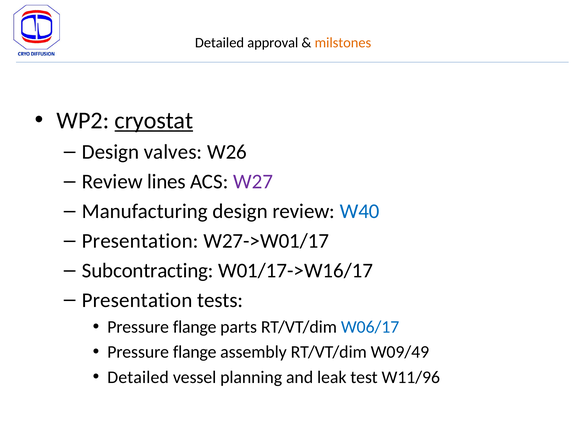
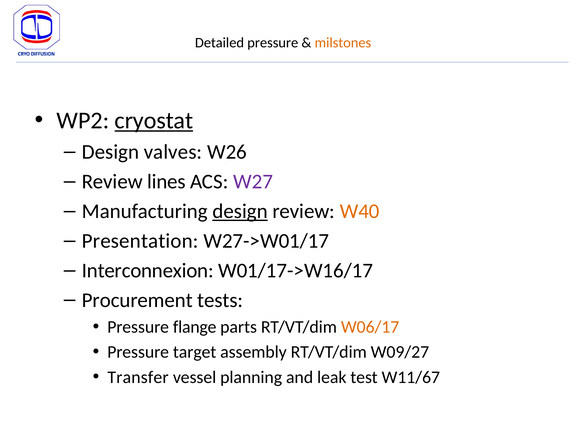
Detailed approval: approval -> pressure
design at (240, 211) underline: none -> present
W40 colour: blue -> orange
Subcontracting: Subcontracting -> Interconnexion
Presentation at (137, 300): Presentation -> Procurement
W06/17 colour: blue -> orange
flange at (195, 352): flange -> target
W09/49: W09/49 -> W09/27
Detailed at (138, 377): Detailed -> Transfer
W11/96: W11/96 -> W11/67
